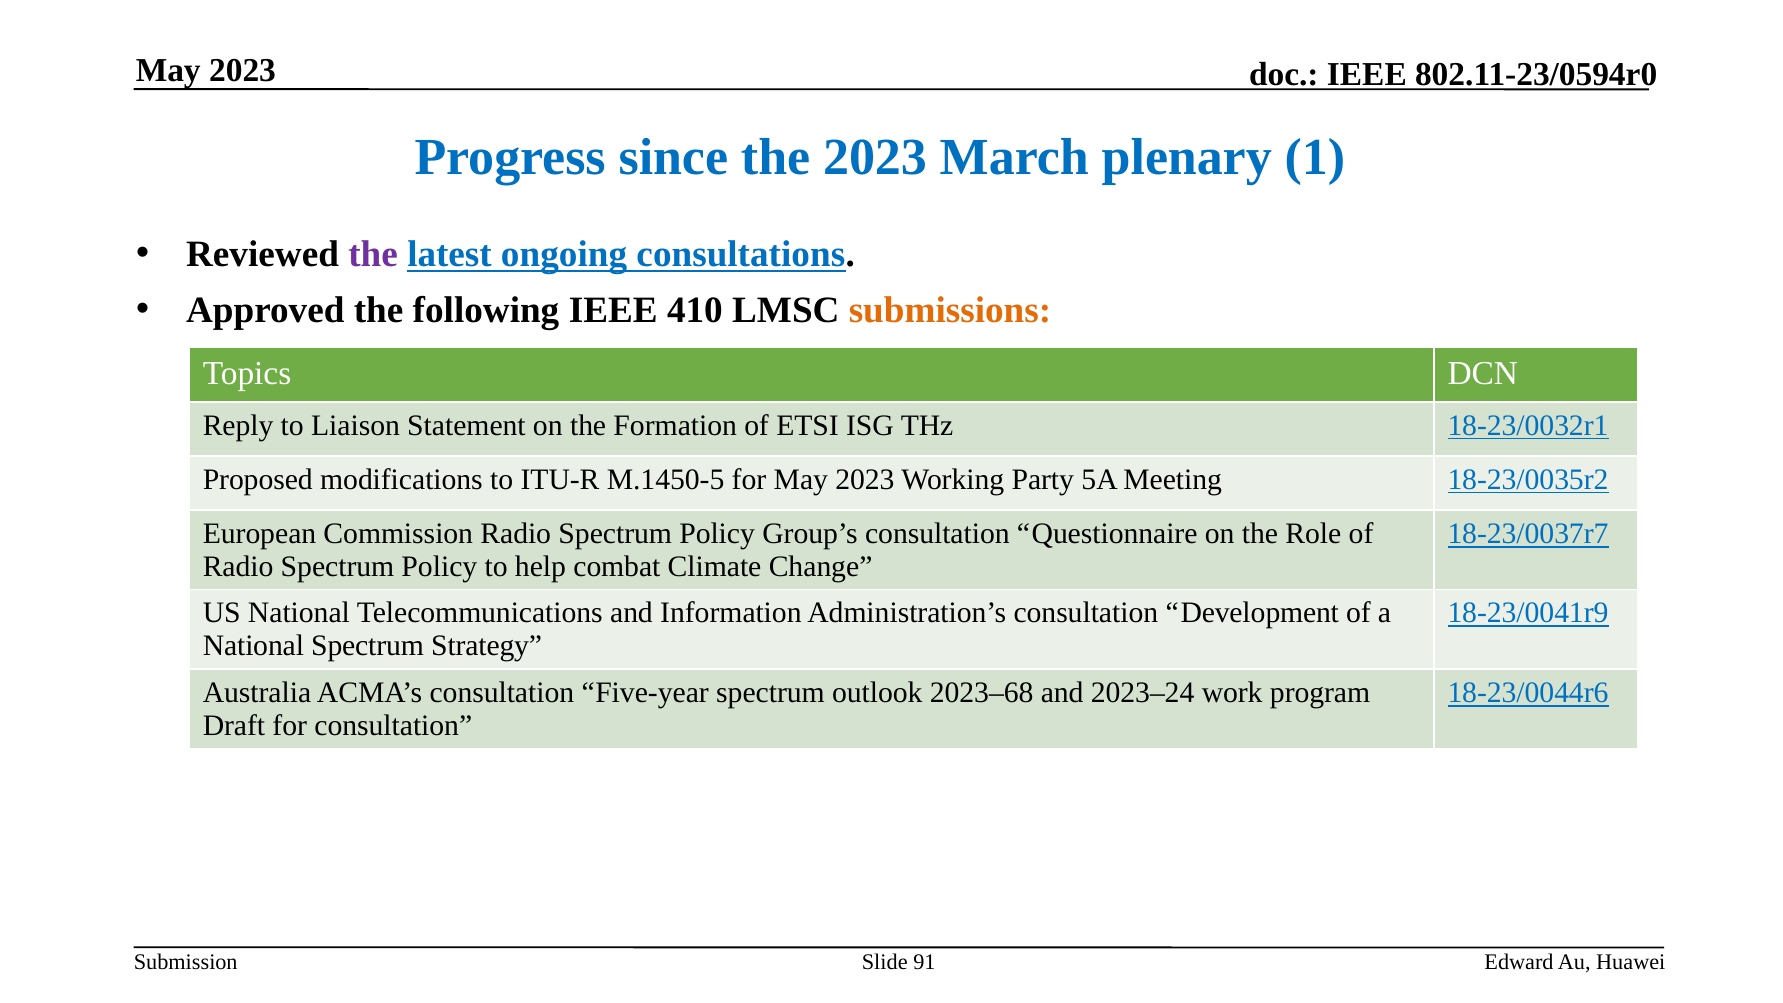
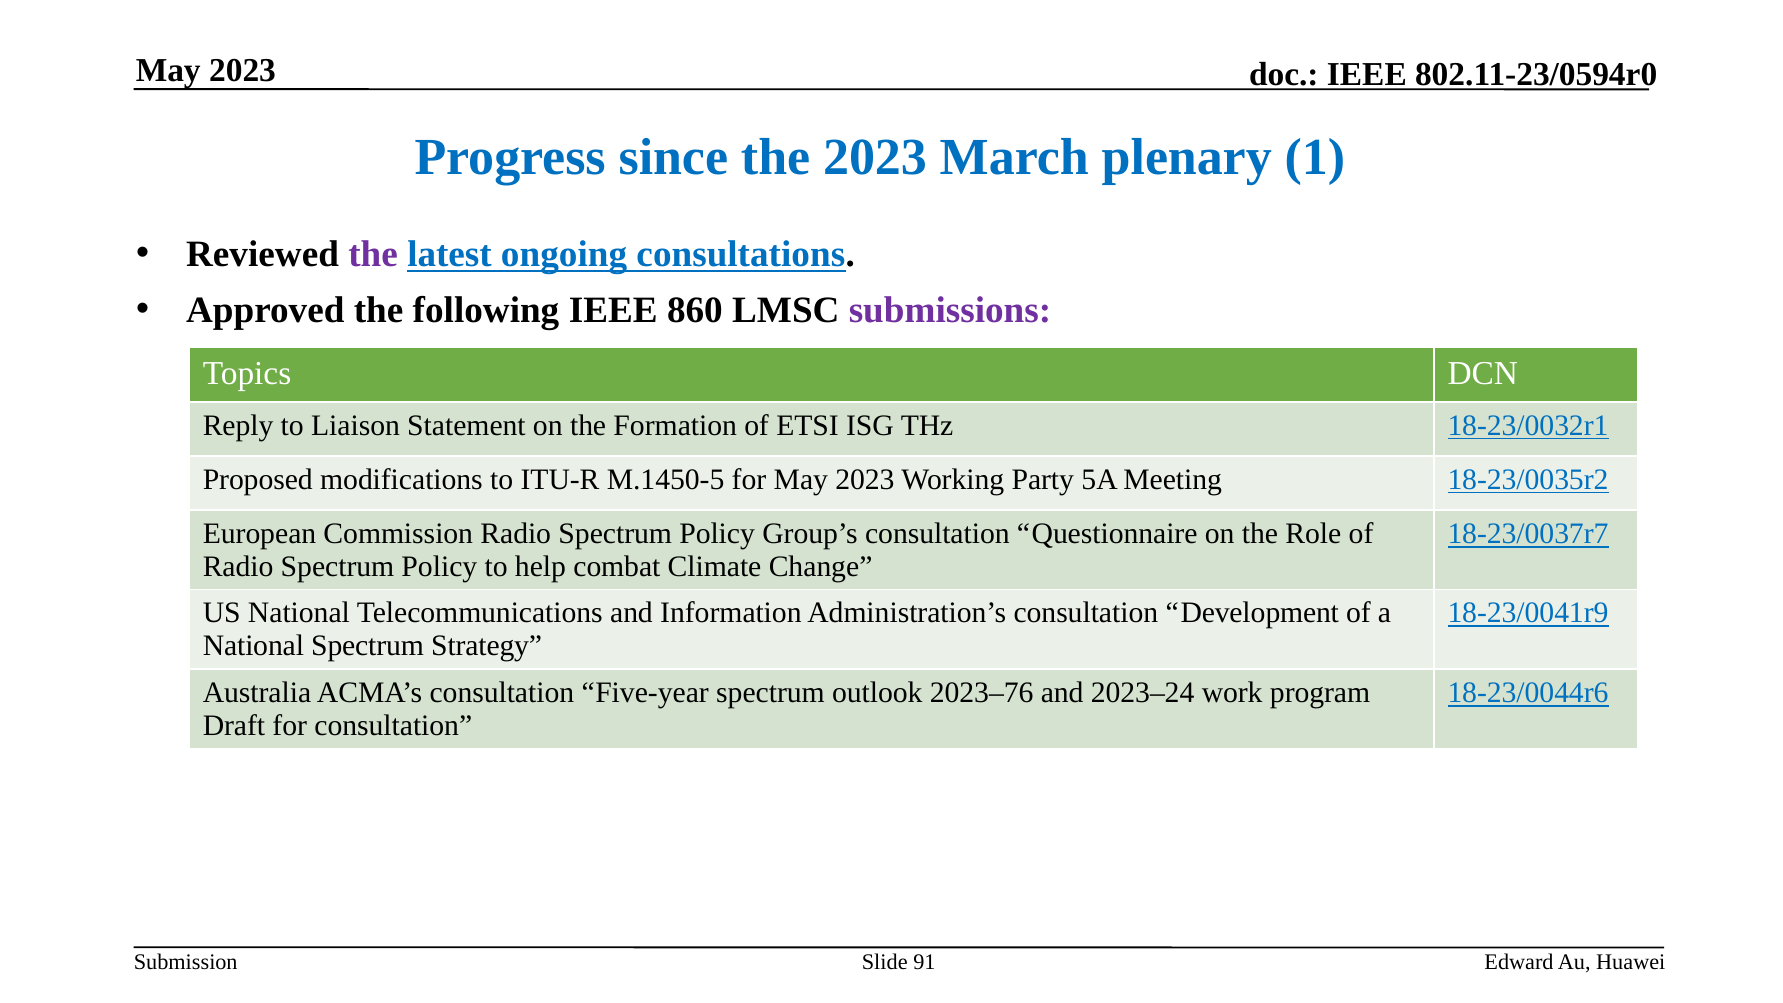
410: 410 -> 860
submissions colour: orange -> purple
2023–68: 2023–68 -> 2023–76
